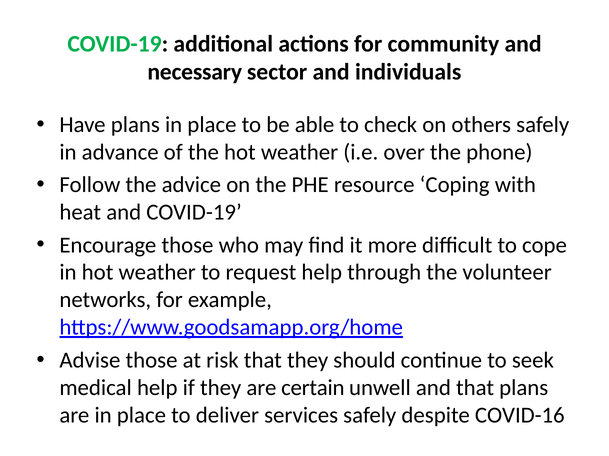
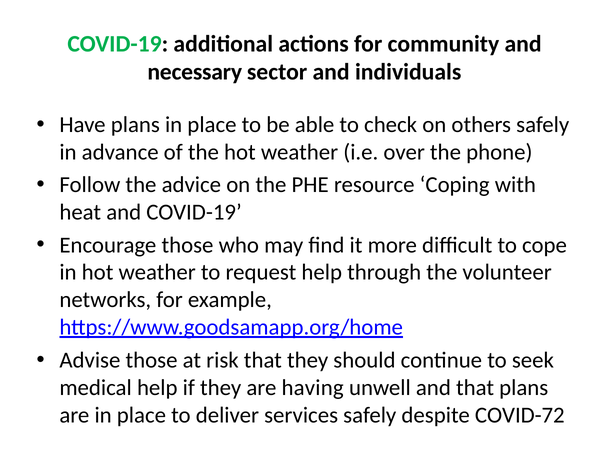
certain: certain -> having
COVID-16: COVID-16 -> COVID-72
